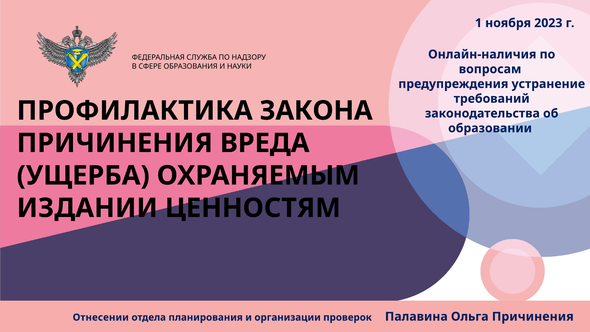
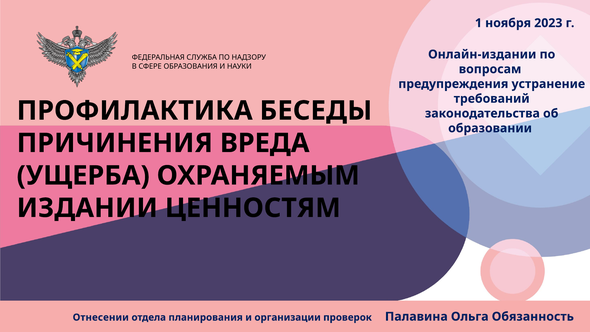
Онлайн-наличия: Онлайн-наличия -> Онлайн-издании
ЗАКОНА: ЗАКОНА -> БЕСЕДЫ
Ольга Причинения: Причинения -> Обязанность
